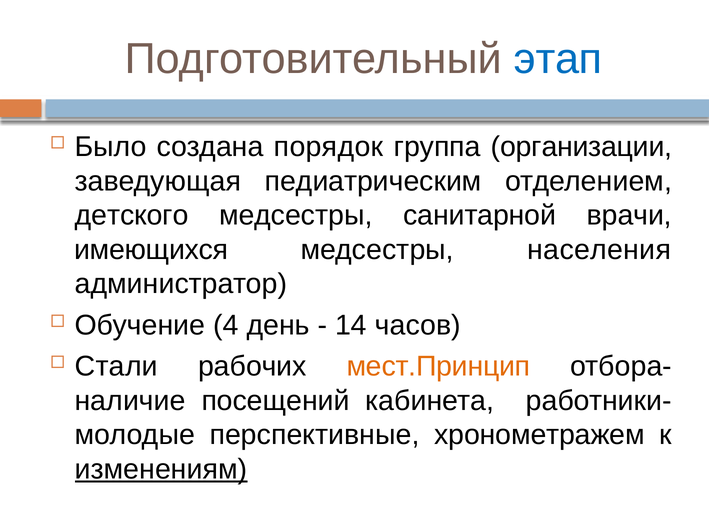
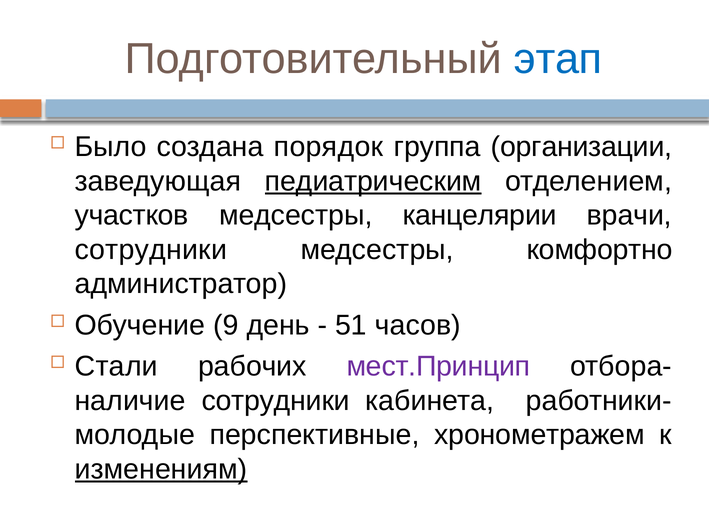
педиатрическим underline: none -> present
детского: детского -> участков
санитарной: санитарной -> канцелярии
имеющихся at (151, 250): имеющихся -> сотрудники
населения: населения -> комфортно
4: 4 -> 9
14: 14 -> 51
мест.Принцип colour: orange -> purple
посещений at (276, 400): посещений -> сотрудники
